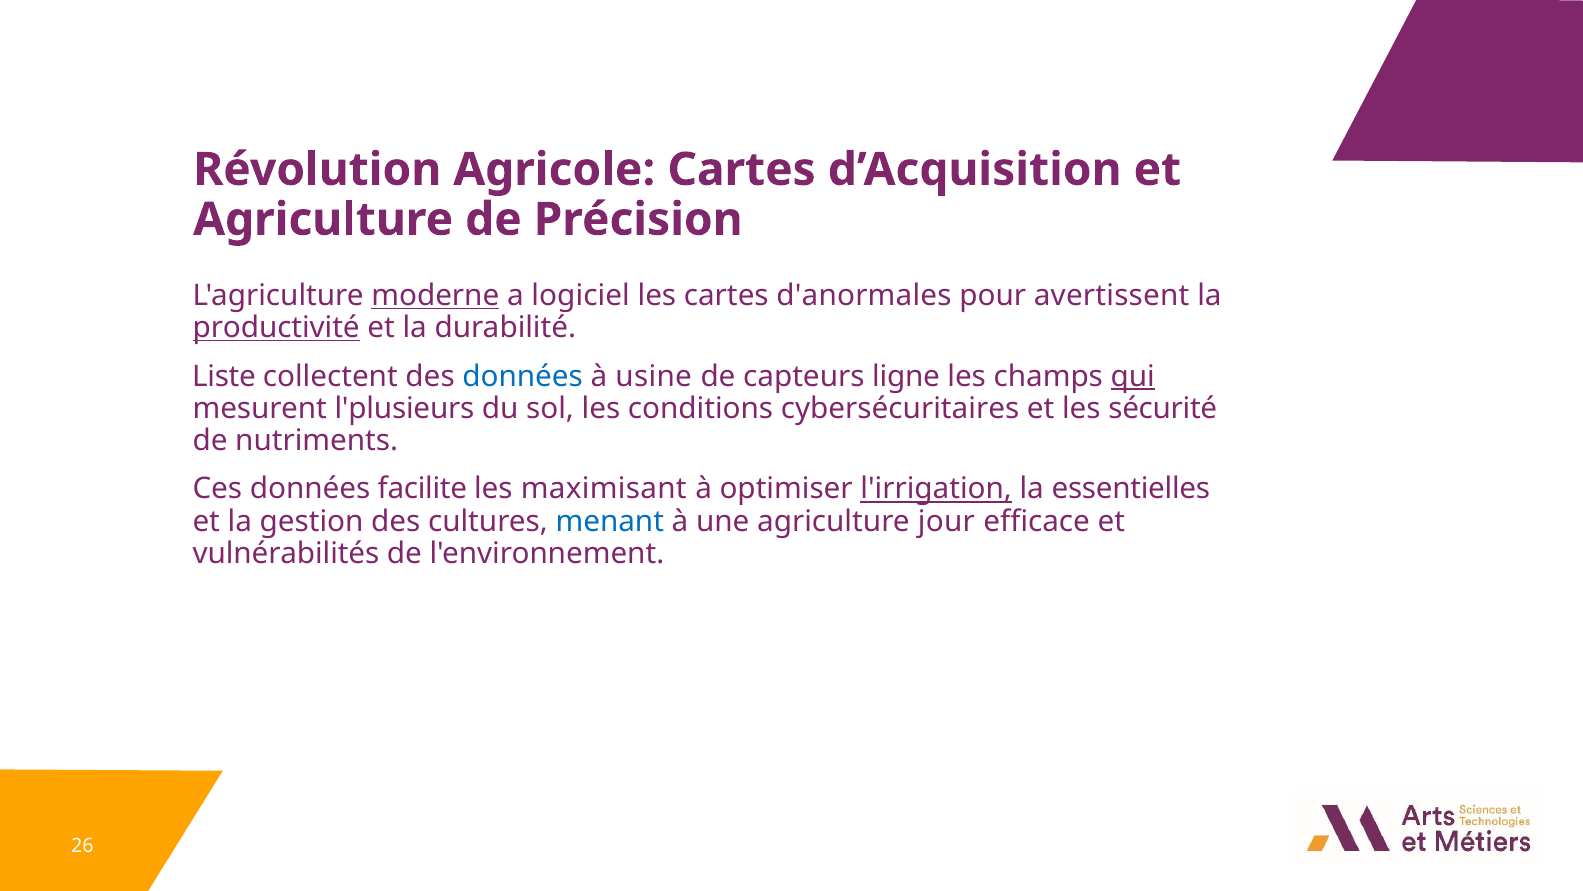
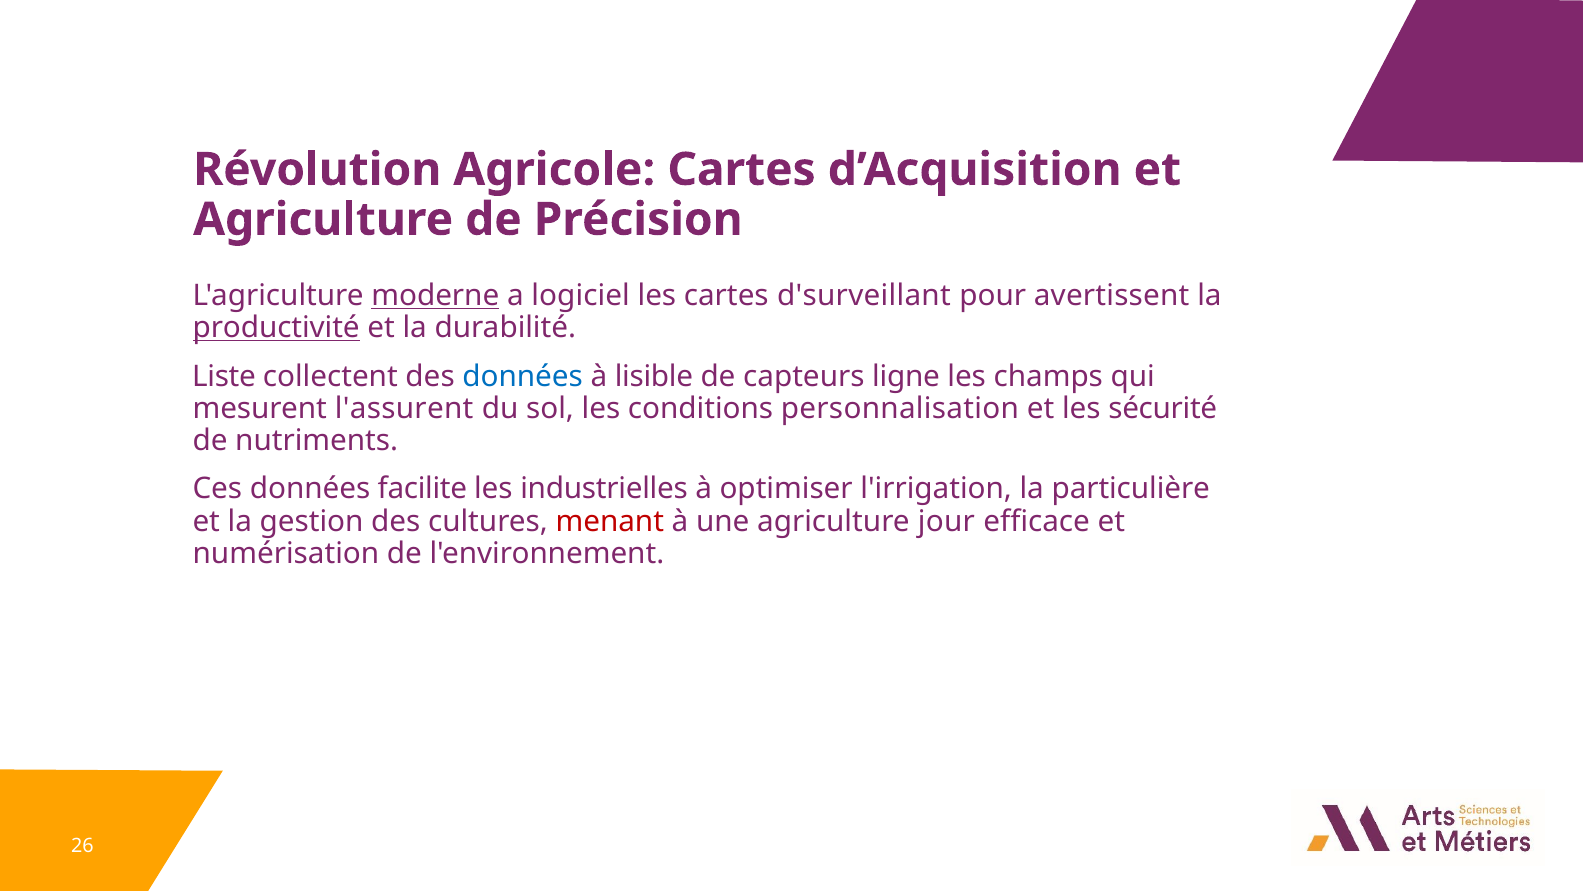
d'anormales: d'anormales -> d'surveillant
usine: usine -> lisible
qui underline: present -> none
l'plusieurs: l'plusieurs -> l'assurent
cybersécuritaires: cybersécuritaires -> personnalisation
maximisant: maximisant -> industrielles
l'irrigation underline: present -> none
essentielles: essentielles -> particulière
menant colour: blue -> red
vulnérabilités: vulnérabilités -> numérisation
